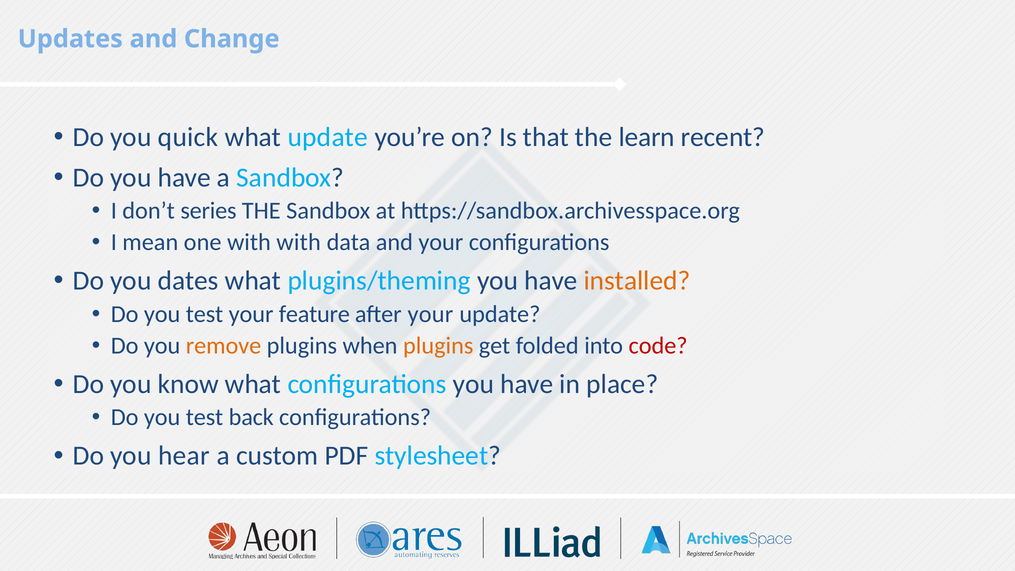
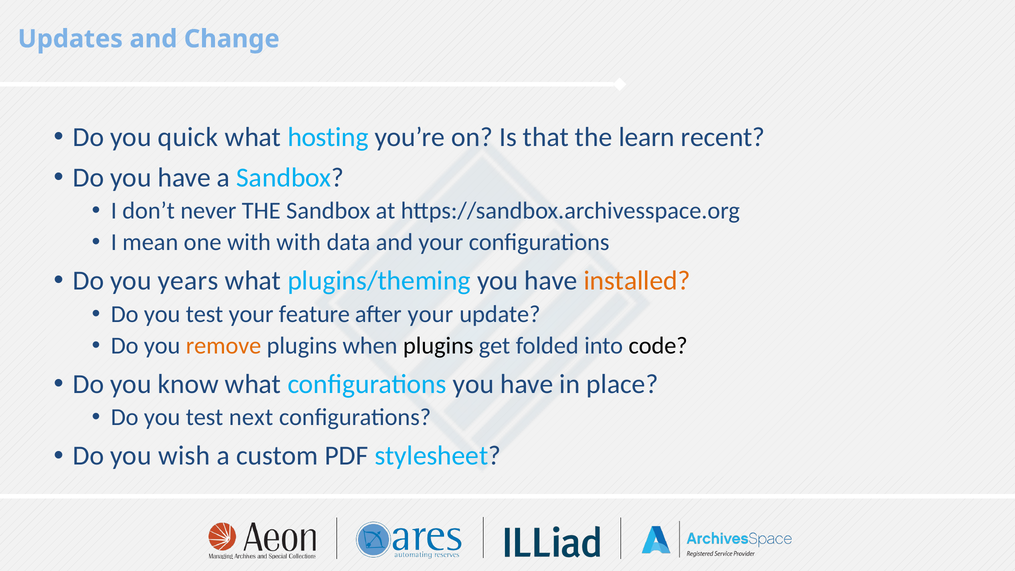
what update: update -> hosting
series: series -> never
dates: dates -> years
plugins at (438, 346) colour: orange -> black
code colour: red -> black
back: back -> next
hear: hear -> wish
